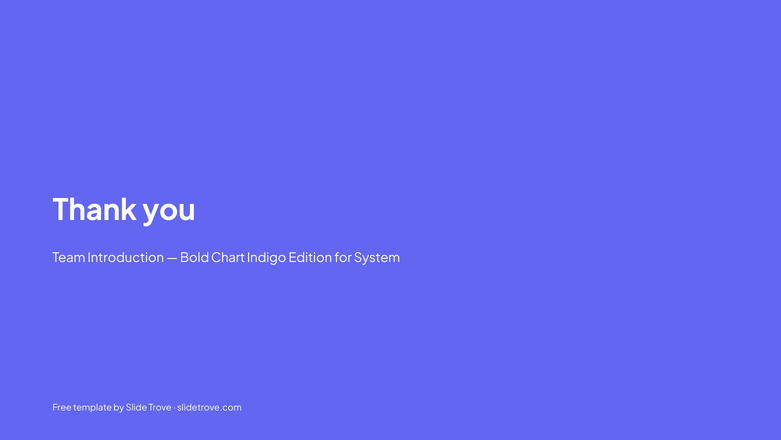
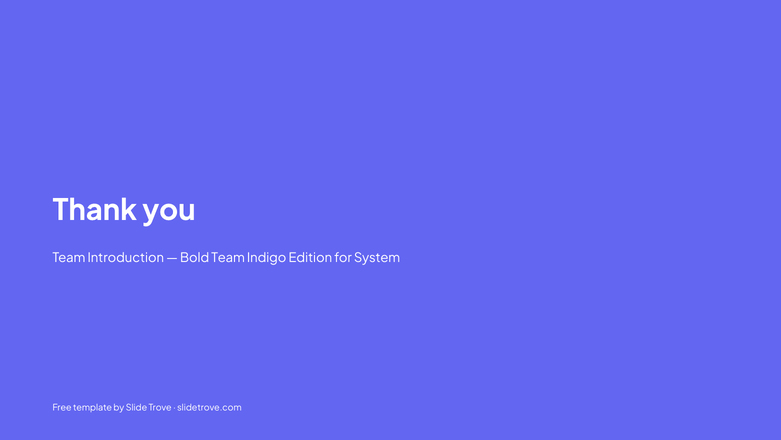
Bold Chart: Chart -> Team
